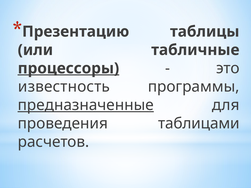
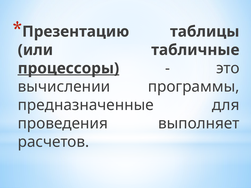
известность: известность -> вычислении
предназначенные underline: present -> none
таблицами: таблицами -> выполняет
